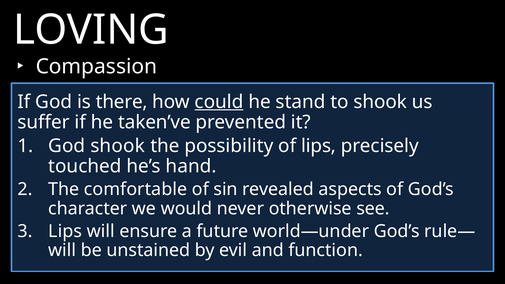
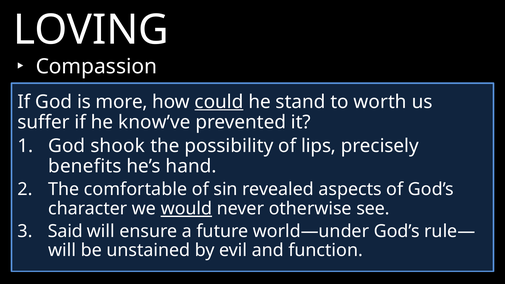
there: there -> more
to shook: shook -> worth
taken’ve: taken’ve -> know’ve
touched: touched -> benefits
would underline: none -> present
Lips at (65, 231): Lips -> Said
